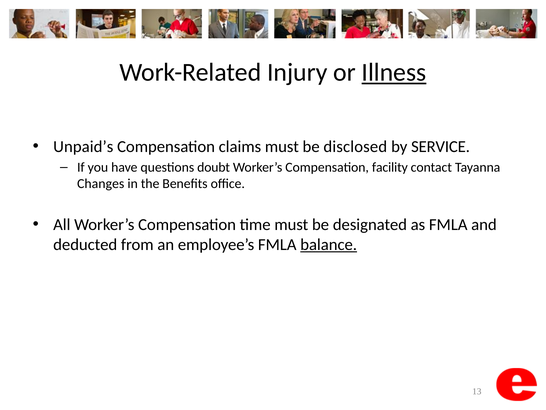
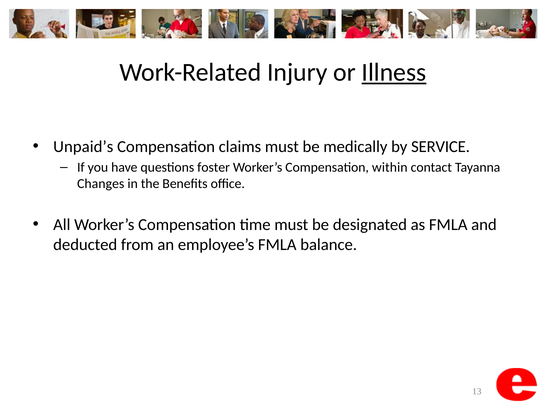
disclosed: disclosed -> medically
doubt: doubt -> foster
facility: facility -> within
balance underline: present -> none
